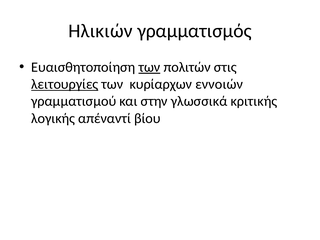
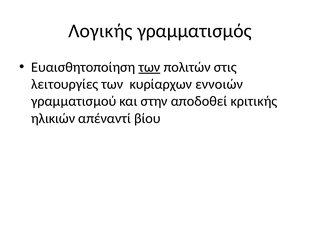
Ηλικιών: Ηλικιών -> Λογικής
λειτουργίες underline: present -> none
γλωσσικά: γλωσσικά -> αποδοθεί
λογικής: λογικής -> ηλικιών
